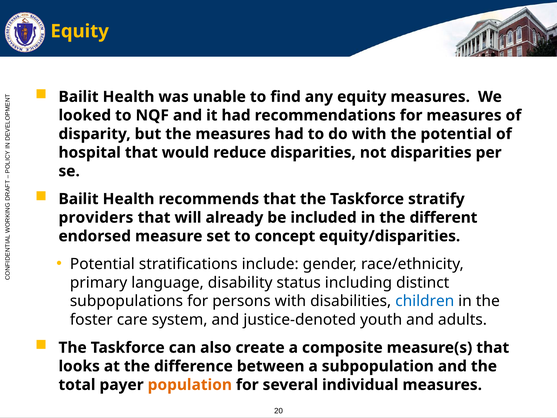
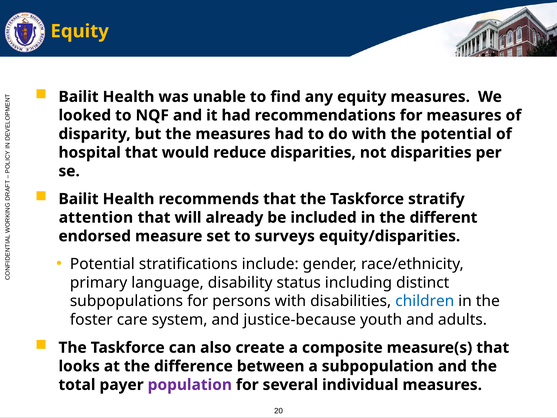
providers: providers -> attention
concept: concept -> surveys
justice-denoted: justice-denoted -> justice-because
population colour: orange -> purple
